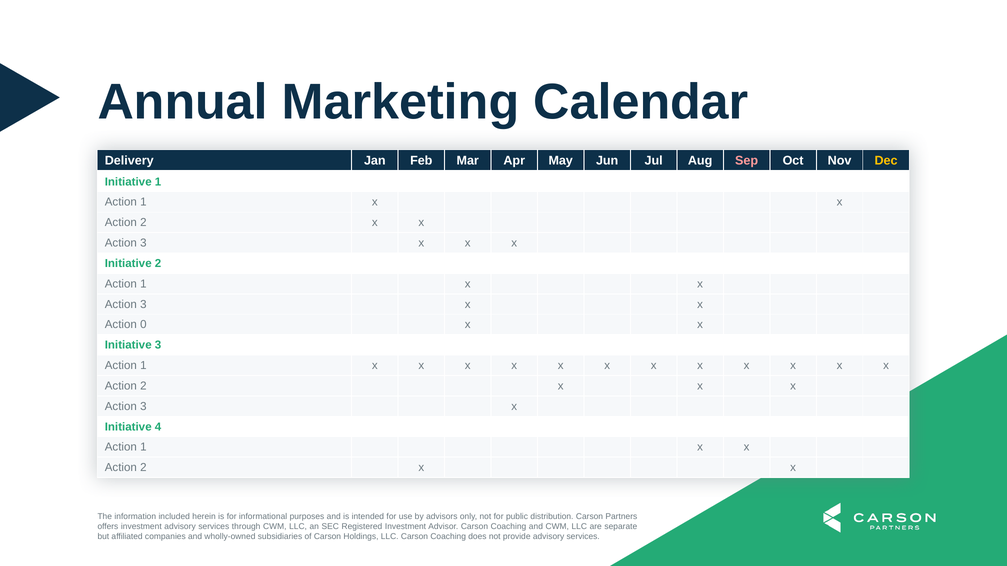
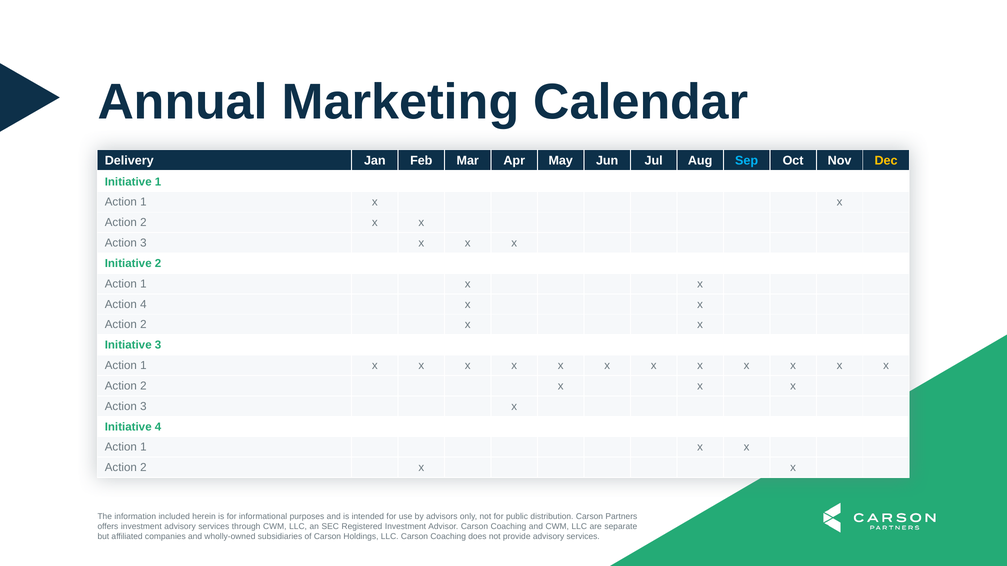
Sep colour: pink -> light blue
3 at (143, 304): 3 -> 4
0 at (143, 325): 0 -> 2
